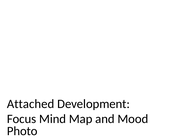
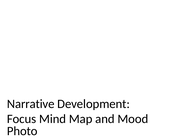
Attached: Attached -> Narrative
